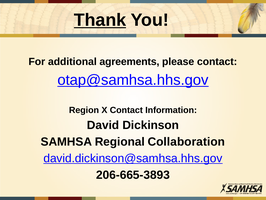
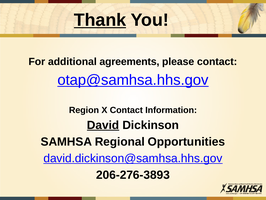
David underline: none -> present
Collaboration: Collaboration -> Opportunities
206-665-3893: 206-665-3893 -> 206-276-3893
